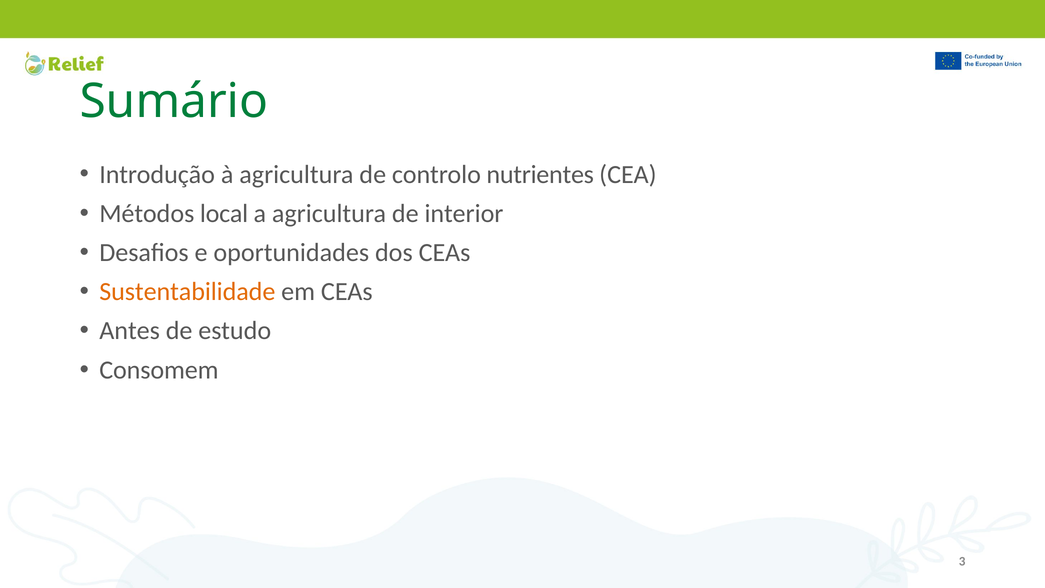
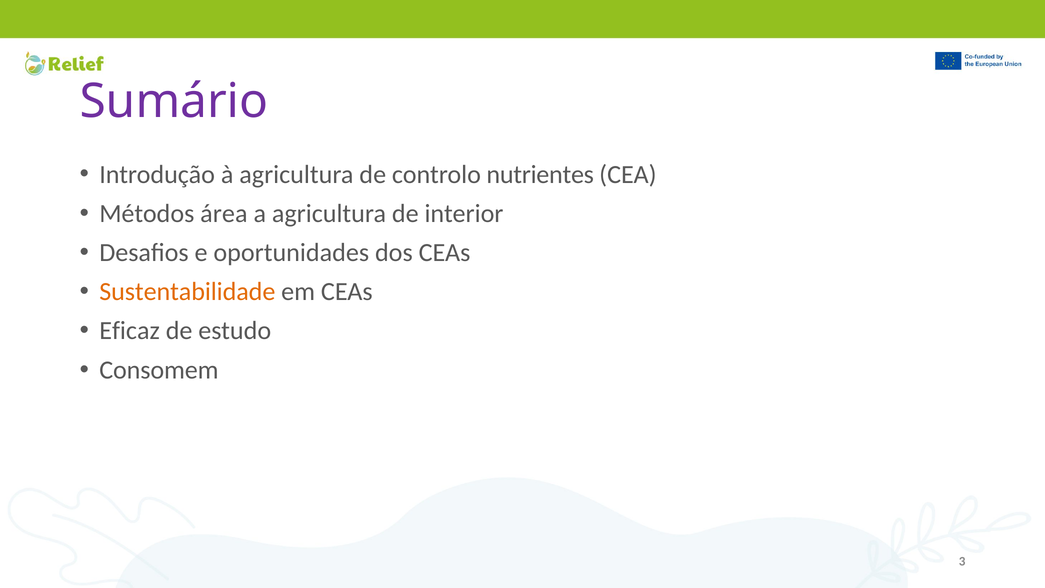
Sumário colour: green -> purple
local: local -> área
Antes: Antes -> Eficaz
